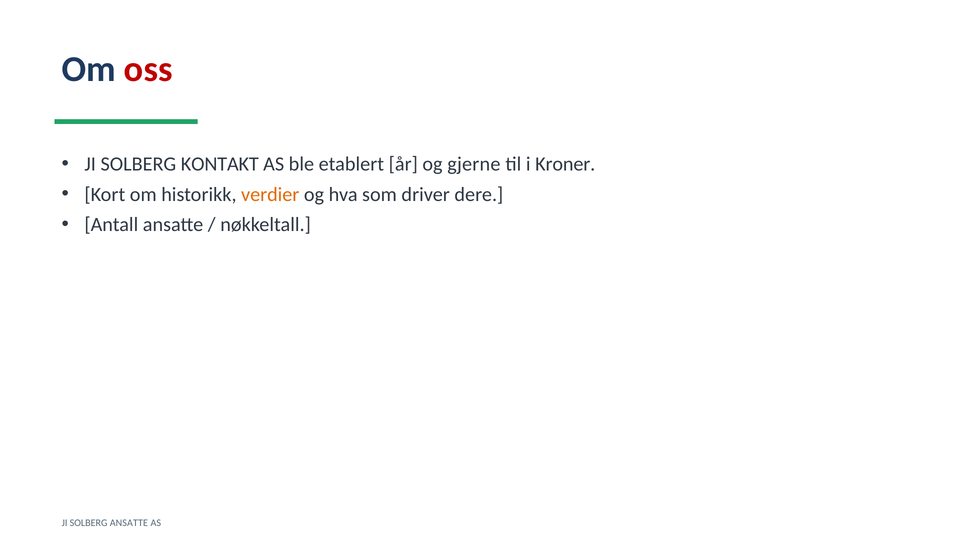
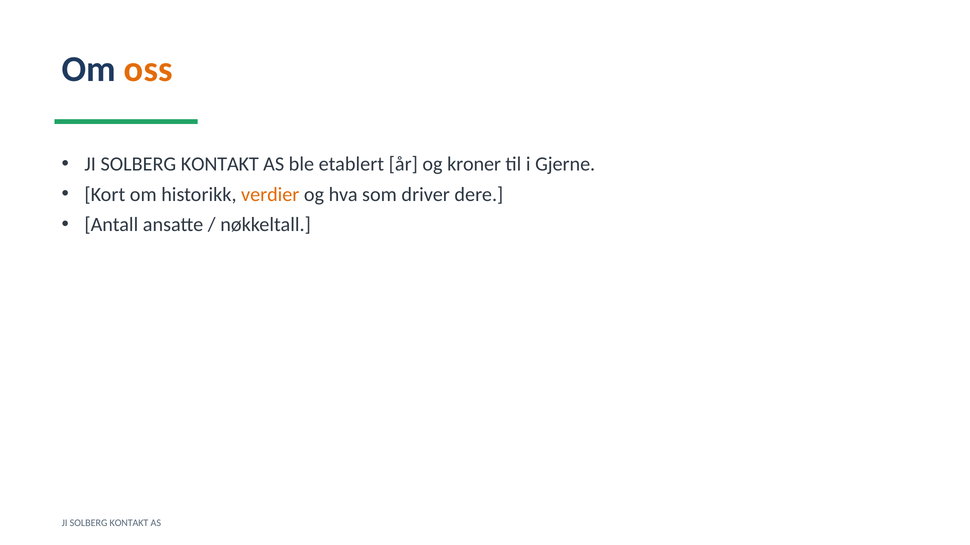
oss colour: red -> orange
gjerne: gjerne -> kroner
Kroner: Kroner -> Gjerne
ANSATTE at (129, 524): ANSATTE -> KONTAKT
